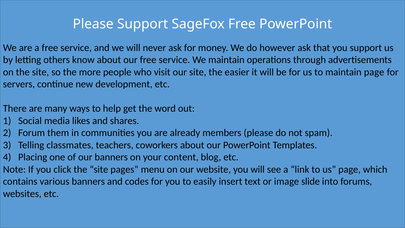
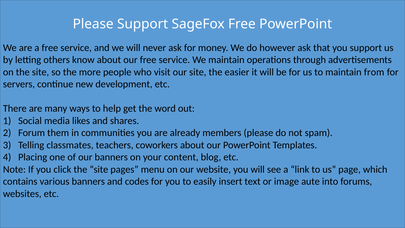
maintain page: page -> from
slide: slide -> aute
